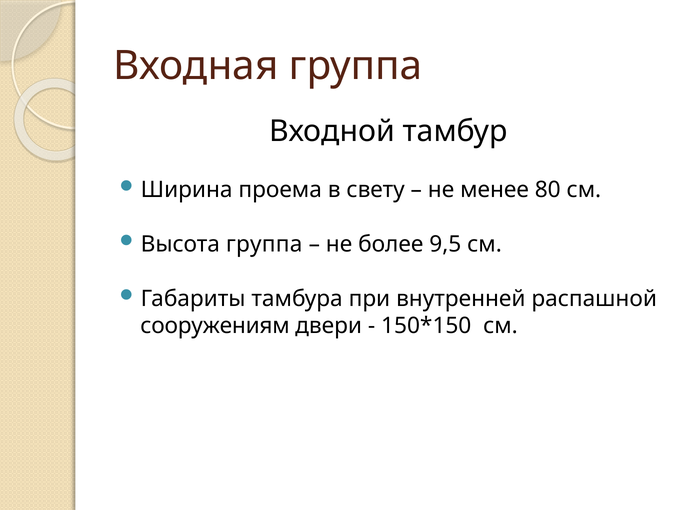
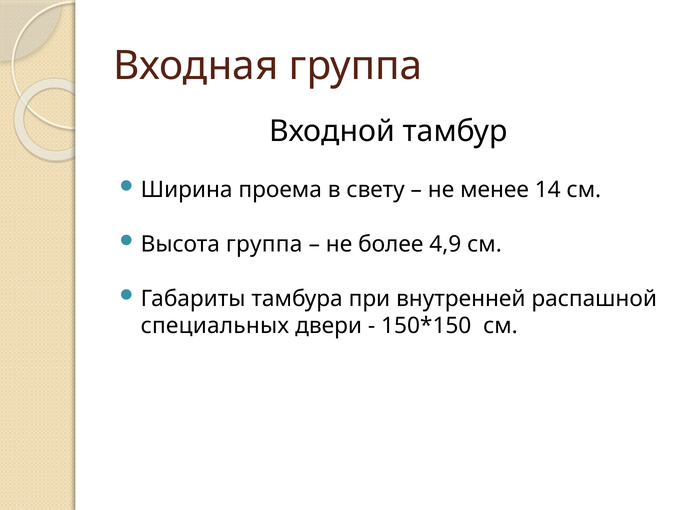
80: 80 -> 14
9,5: 9,5 -> 4,9
сооружениям: сооружениям -> специальных
